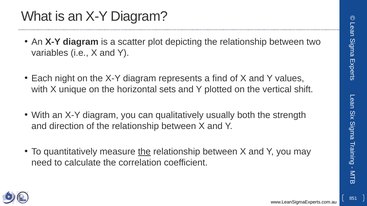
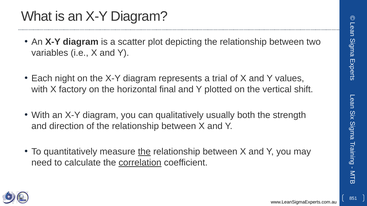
find: find -> trial
unique: unique -> factory
sets: sets -> final
correlation underline: none -> present
